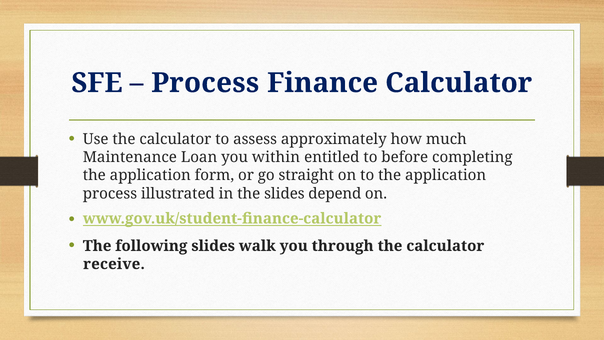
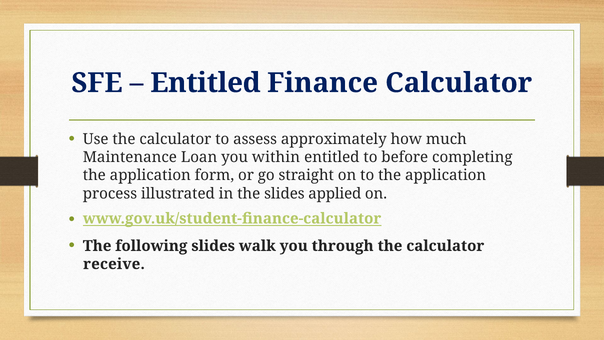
Process at (205, 83): Process -> Entitled
depend: depend -> applied
